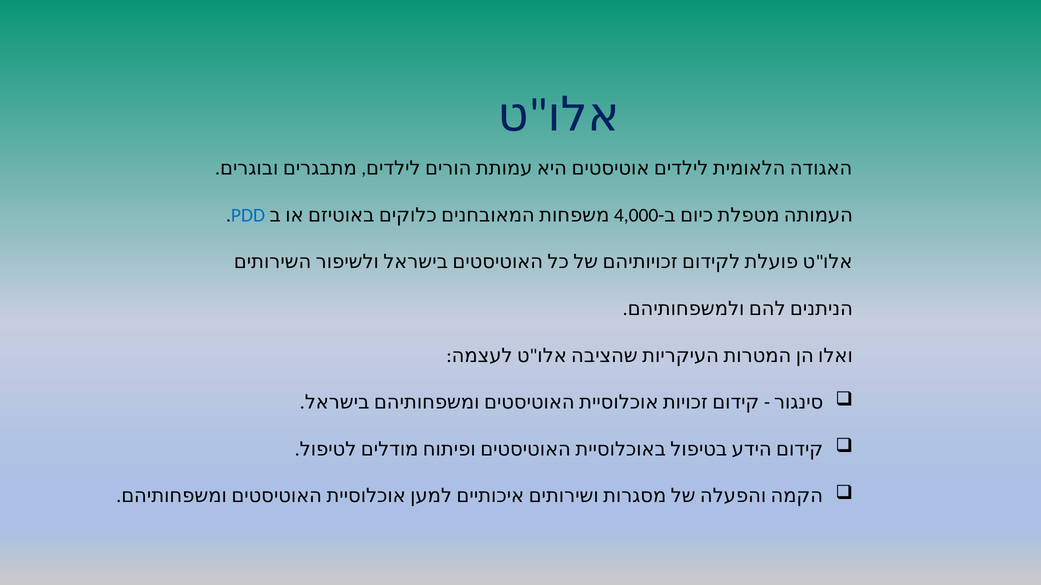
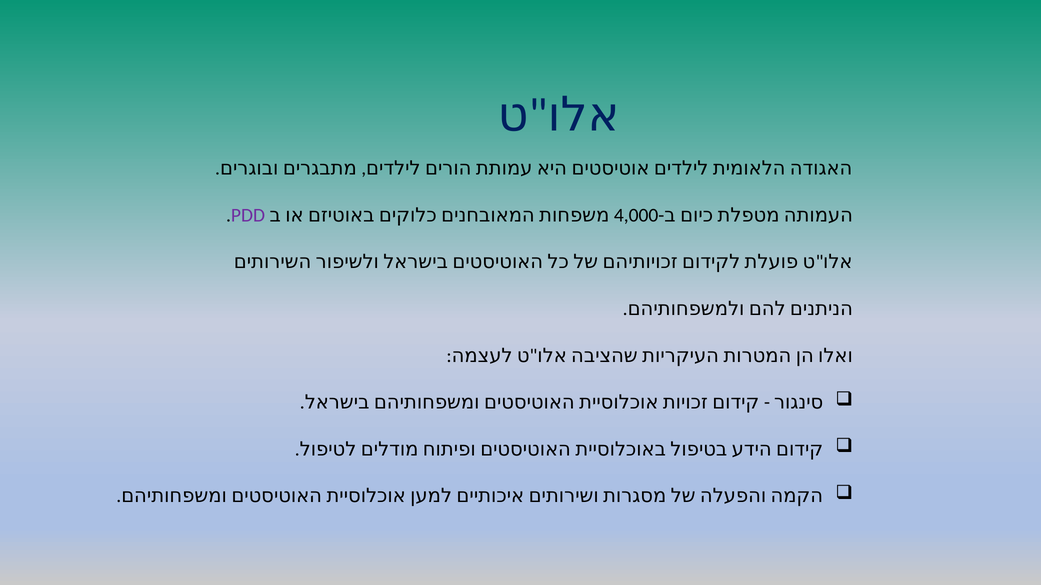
PDD colour: blue -> purple
